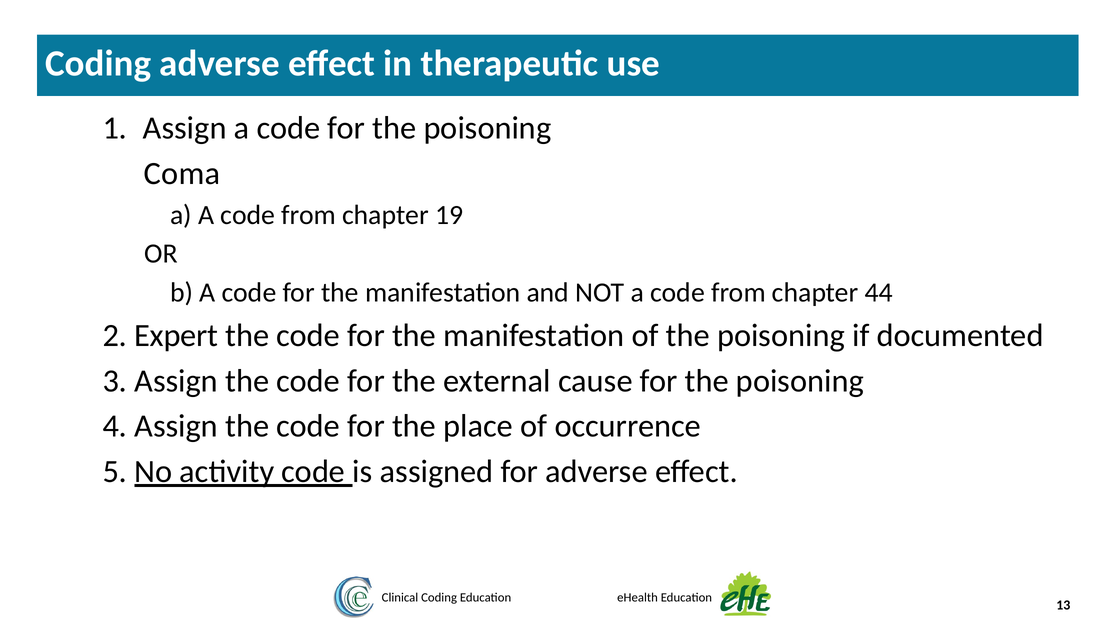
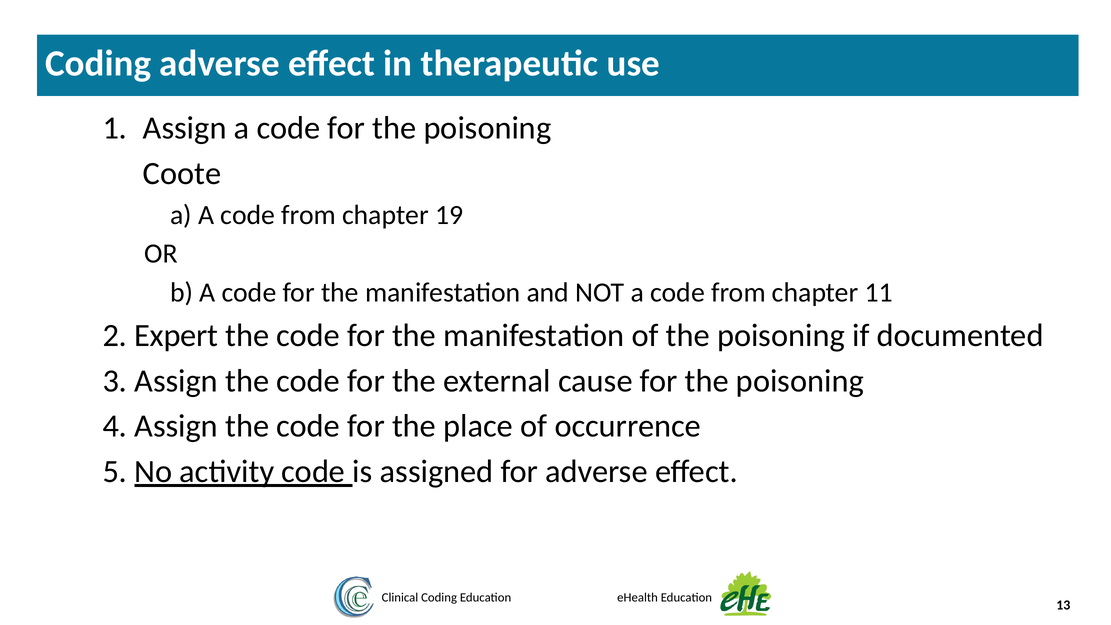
Coma: Coma -> Coote
44: 44 -> 11
